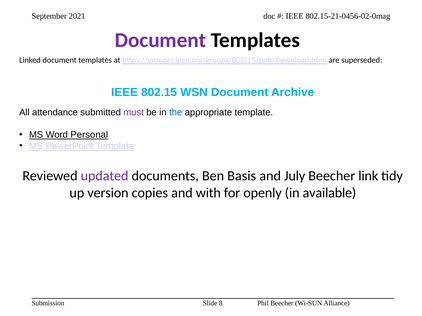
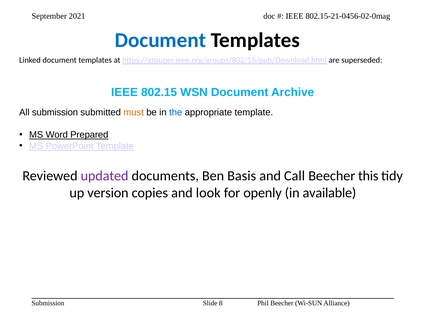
Document at (160, 40) colour: purple -> blue
All attendance: attendance -> submission
must colour: purple -> orange
Personal: Personal -> Prepared
July: July -> Call
link: link -> this
with: with -> look
